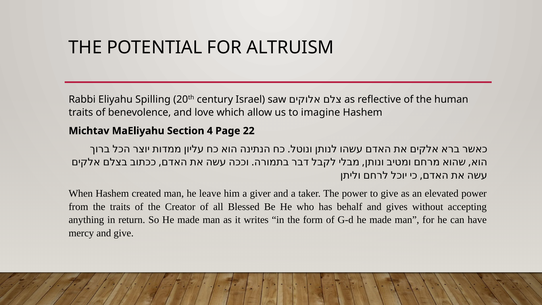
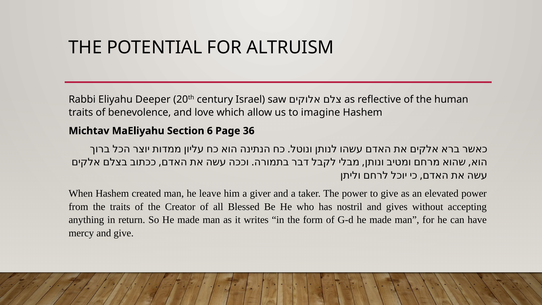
Spilling: Spilling -> Deeper
4: 4 -> 6
22: 22 -> 36
behalf: behalf -> nostril
